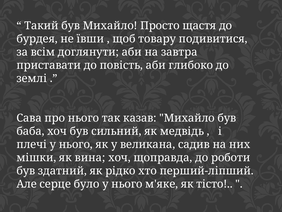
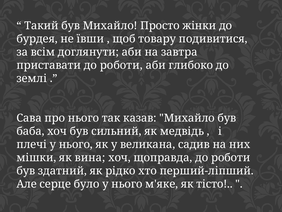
щастя: щастя -> жінки
приставати до повість: повість -> роботи
